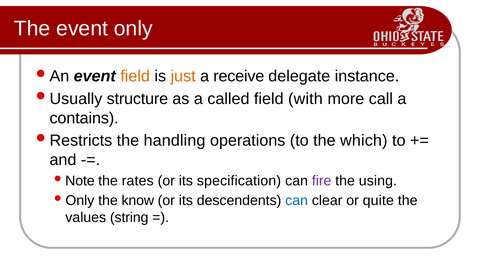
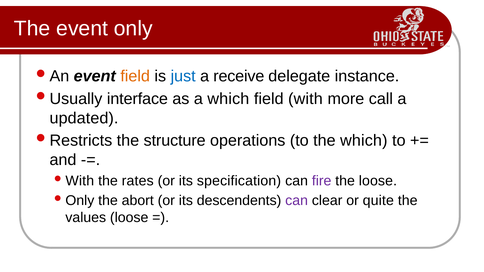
just colour: orange -> blue
structure: structure -> interface
a called: called -> which
contains: contains -> updated
handling: handling -> structure
Note at (80, 181): Note -> With
the using: using -> loose
know: know -> abort
can at (297, 201) colour: blue -> purple
values string: string -> loose
